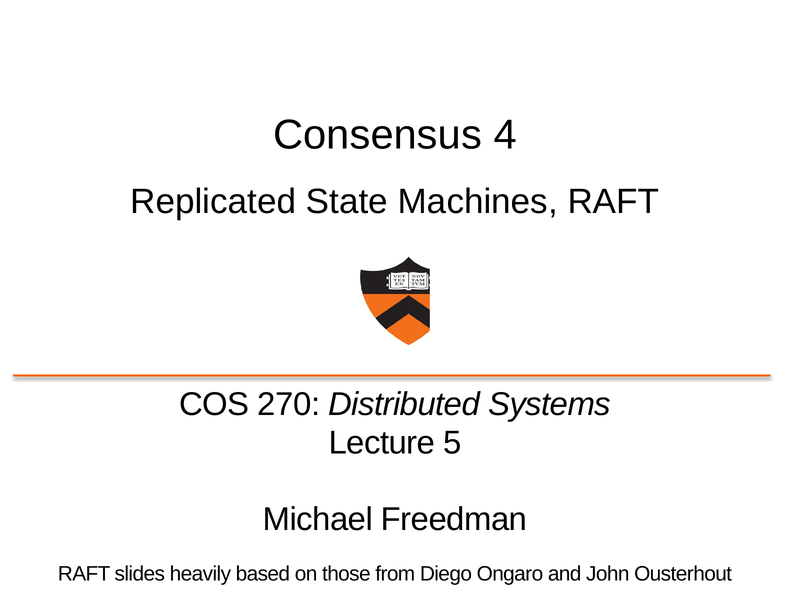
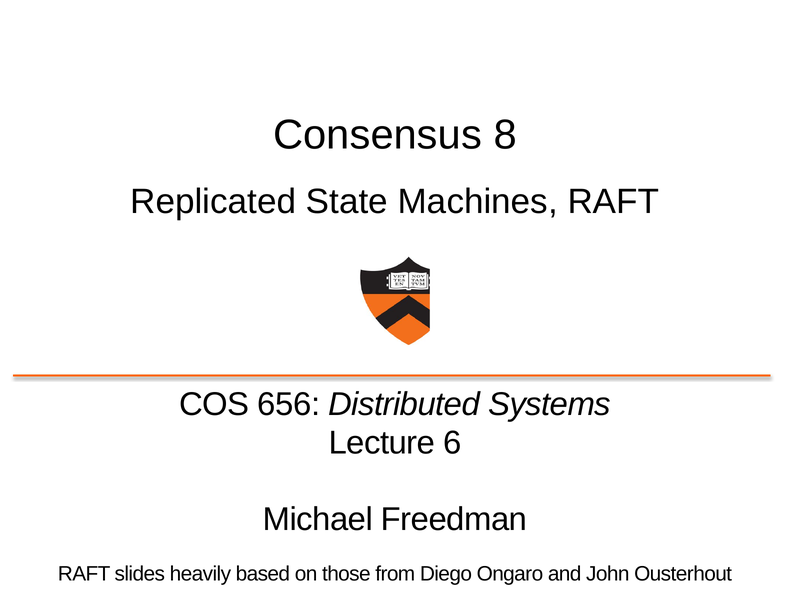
4: 4 -> 8
270: 270 -> 656
5: 5 -> 6
